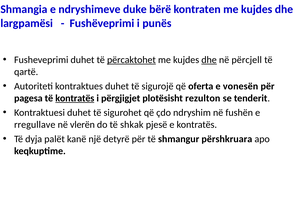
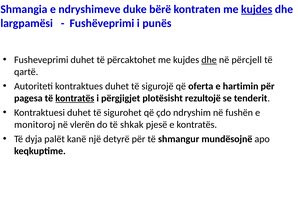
kujdes at (257, 9) underline: none -> present
përcaktohet underline: present -> none
vonesën: vonesën -> hartimin
rezulton: rezulton -> rezultojë
rregullave: rregullave -> monitoroj
përshkruara: përshkruara -> mundësojnë
